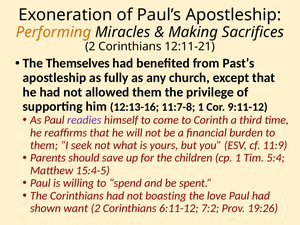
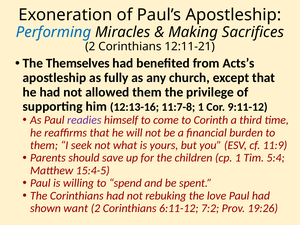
Performing colour: orange -> blue
Past’s: Past’s -> Acts’s
boasting: boasting -> rebuking
